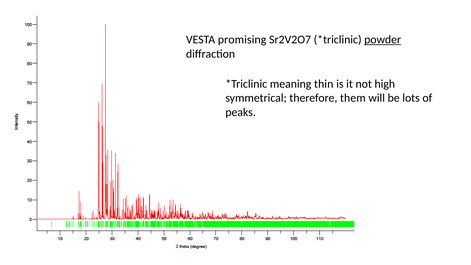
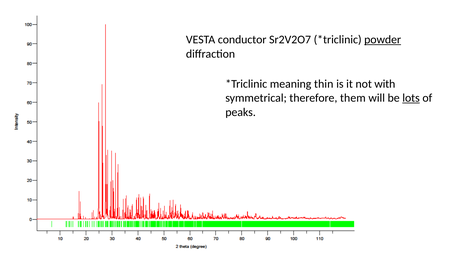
promising: promising -> conductor
high: high -> with
lots underline: none -> present
